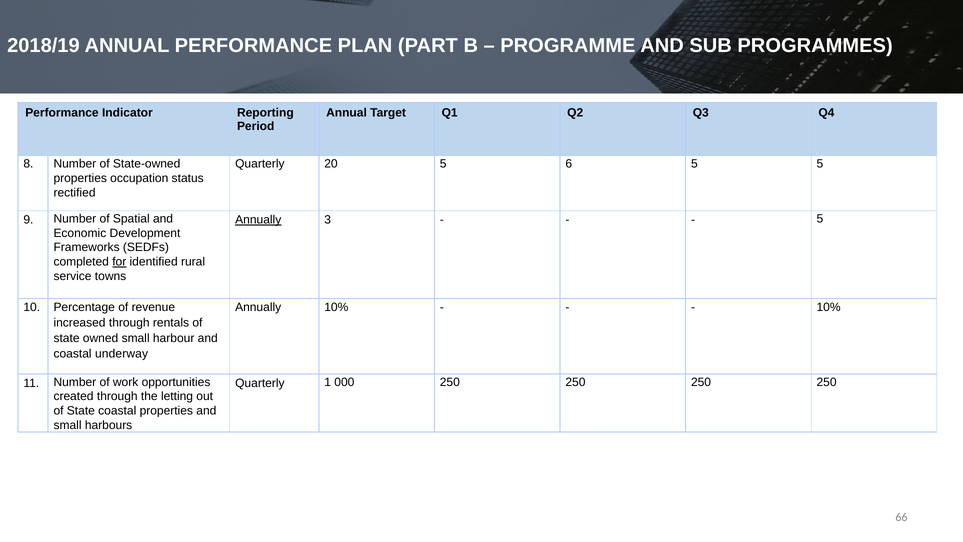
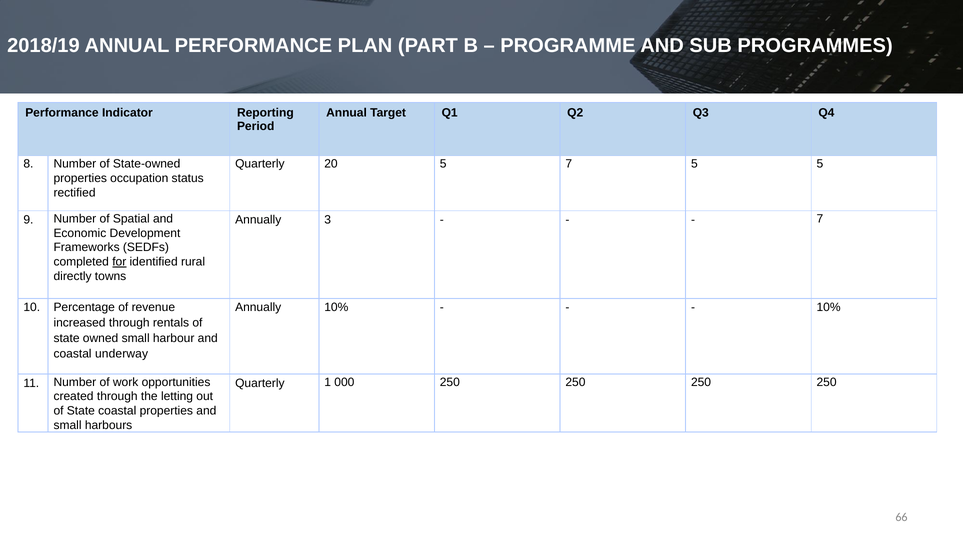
5 6: 6 -> 7
Annually at (258, 220) underline: present -> none
5 at (820, 219): 5 -> 7
service: service -> directly
